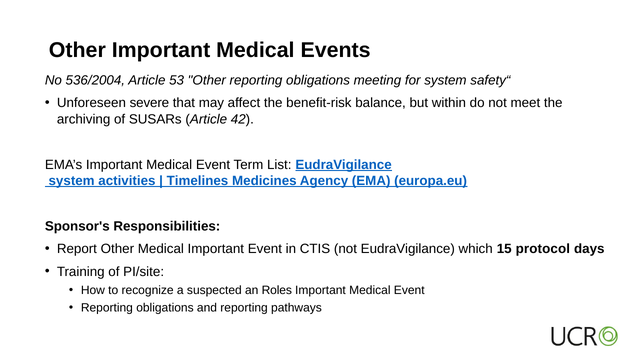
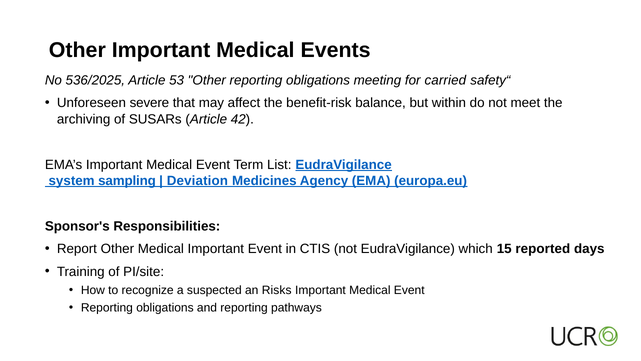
536/2004: 536/2004 -> 536/2025
for system: system -> carried
activities: activities -> sampling
Timelines: Timelines -> Deviation
protocol: protocol -> reported
Roles: Roles -> Risks
